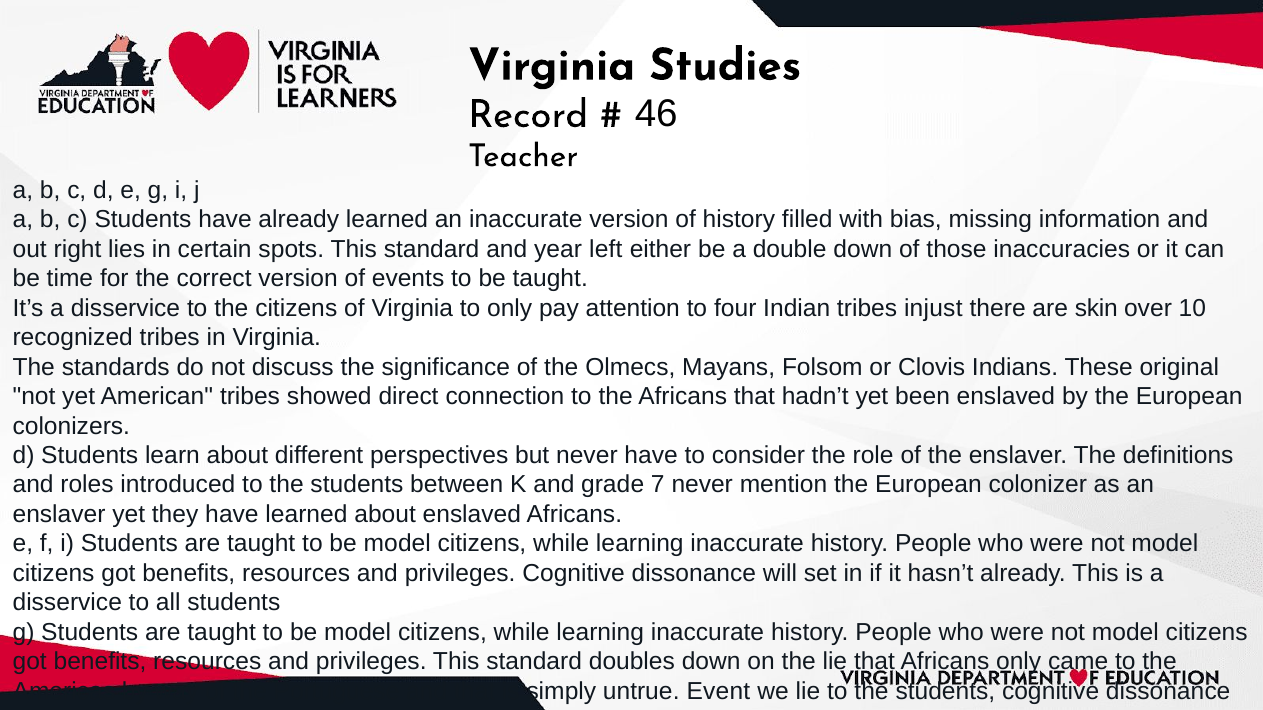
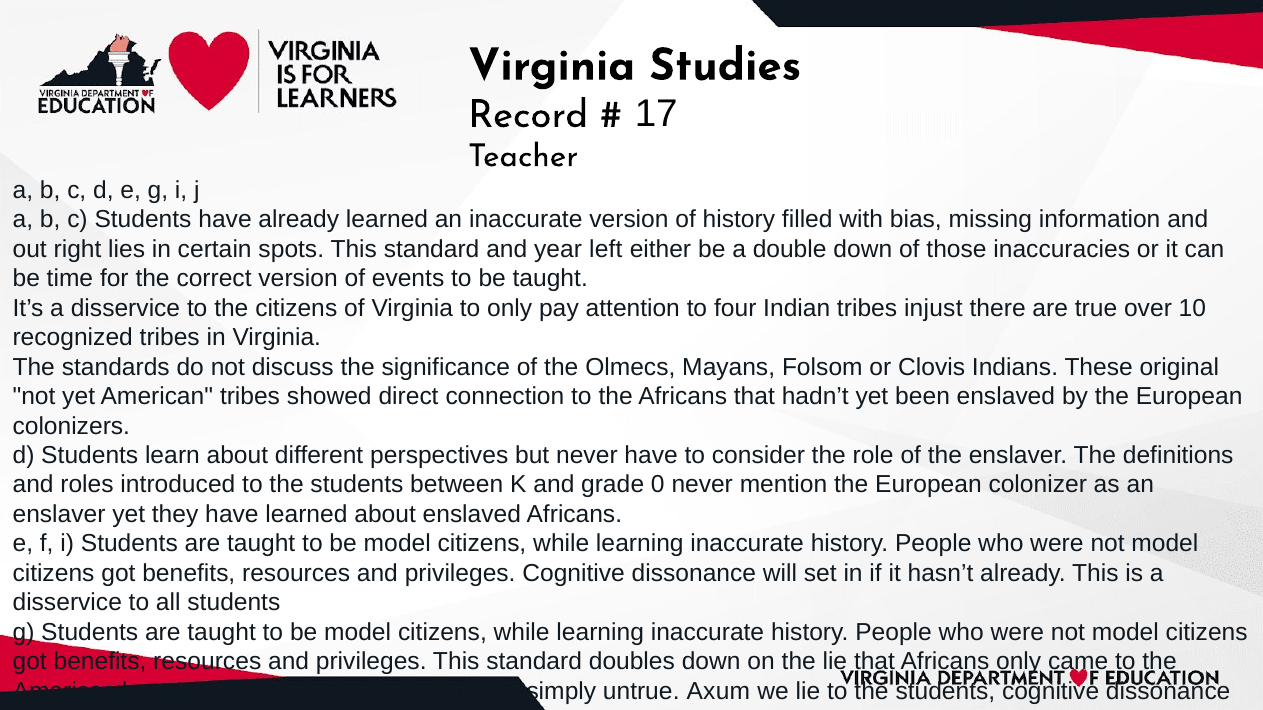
46: 46 -> 17
skin: skin -> true
7: 7 -> 0
Event: Event -> Axum
